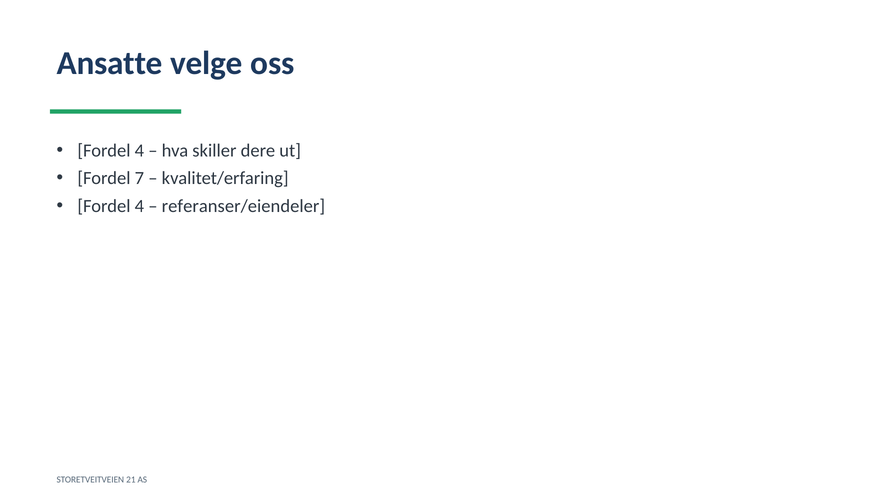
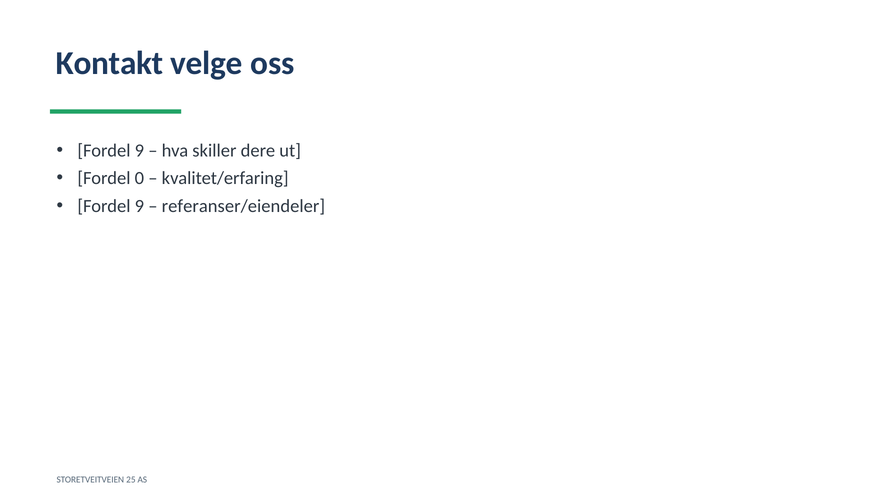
Ansatte: Ansatte -> Kontakt
4 at (139, 151): 4 -> 9
7: 7 -> 0
4 at (139, 206): 4 -> 9
21: 21 -> 25
